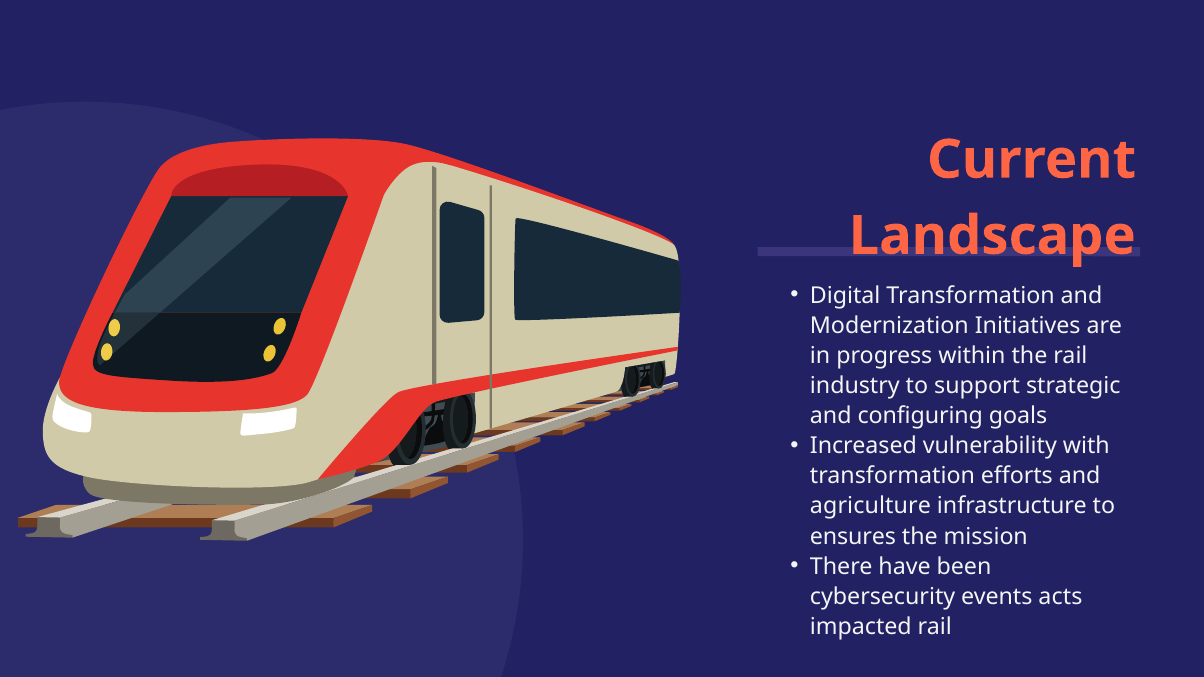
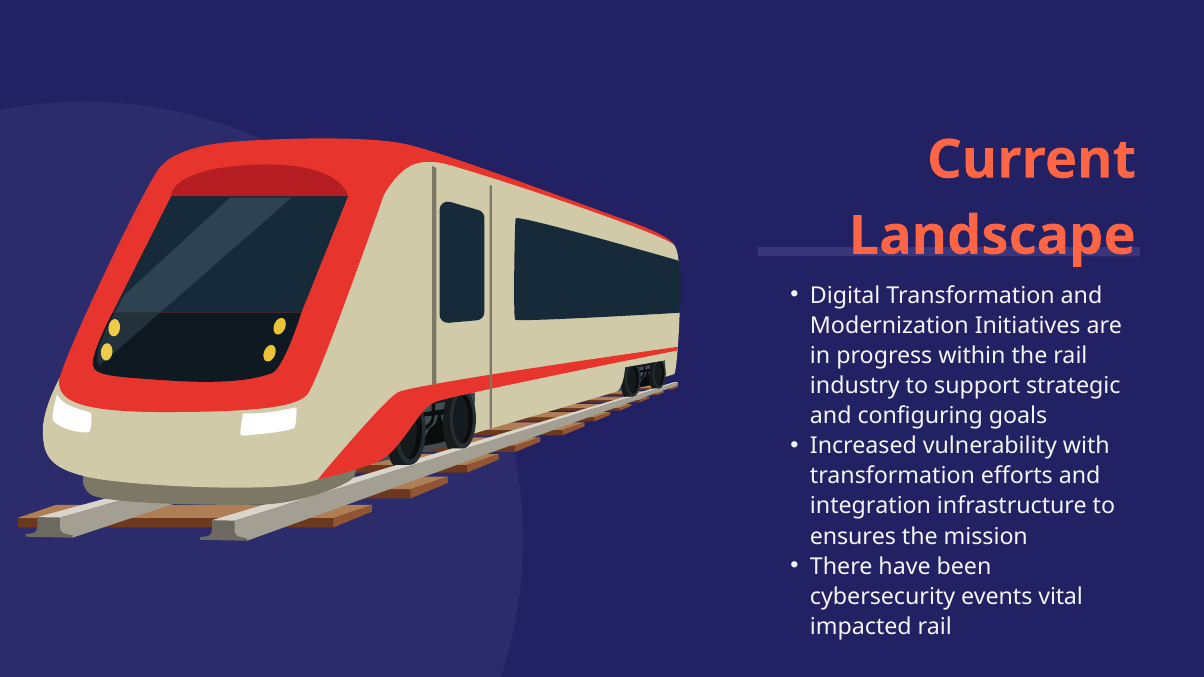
agriculture: agriculture -> integration
acts: acts -> vital
